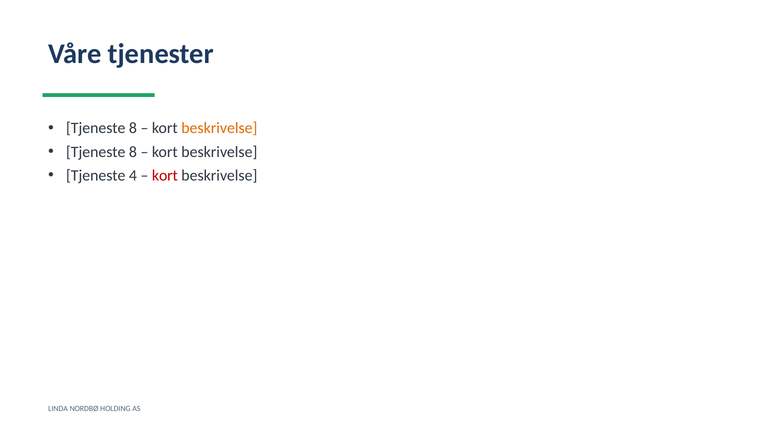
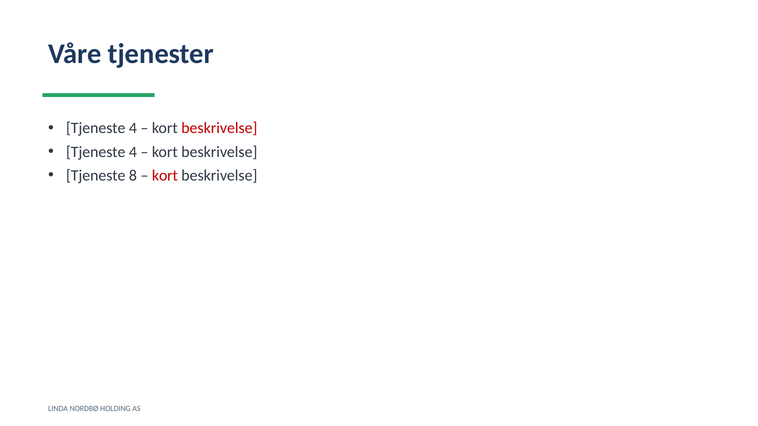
8 at (133, 128): 8 -> 4
beskrivelse at (219, 128) colour: orange -> red
8 at (133, 152): 8 -> 4
4: 4 -> 8
